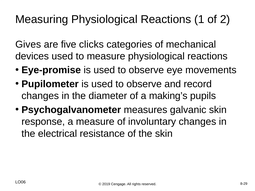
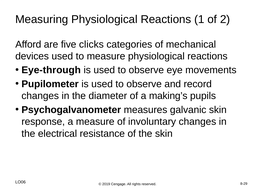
Gives: Gives -> Afford
Eye-promise: Eye-promise -> Eye-through
